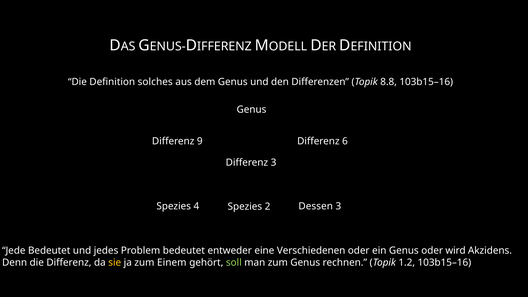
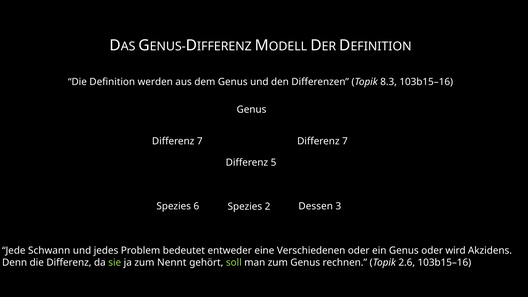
solches: solches -> werden
8.8: 8.8 -> 8.3
9 at (200, 141): 9 -> 7
6 at (345, 141): 6 -> 7
Differenz 3: 3 -> 5
4: 4 -> 6
Jede Bedeutet: Bedeutet -> Schwann
sie colour: yellow -> light green
Einem: Einem -> Nennt
1.2: 1.2 -> 2.6
